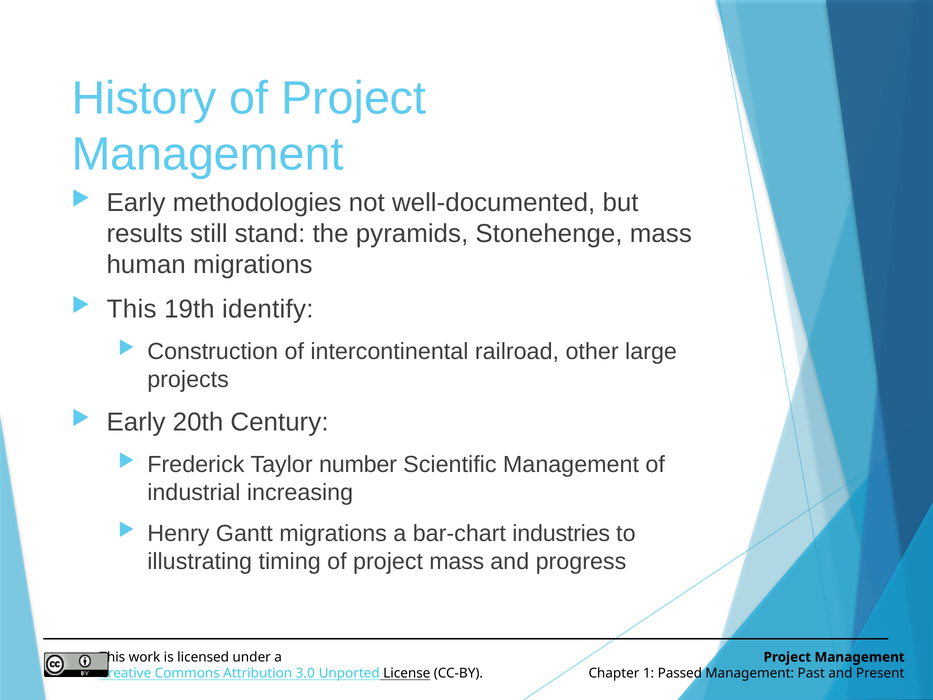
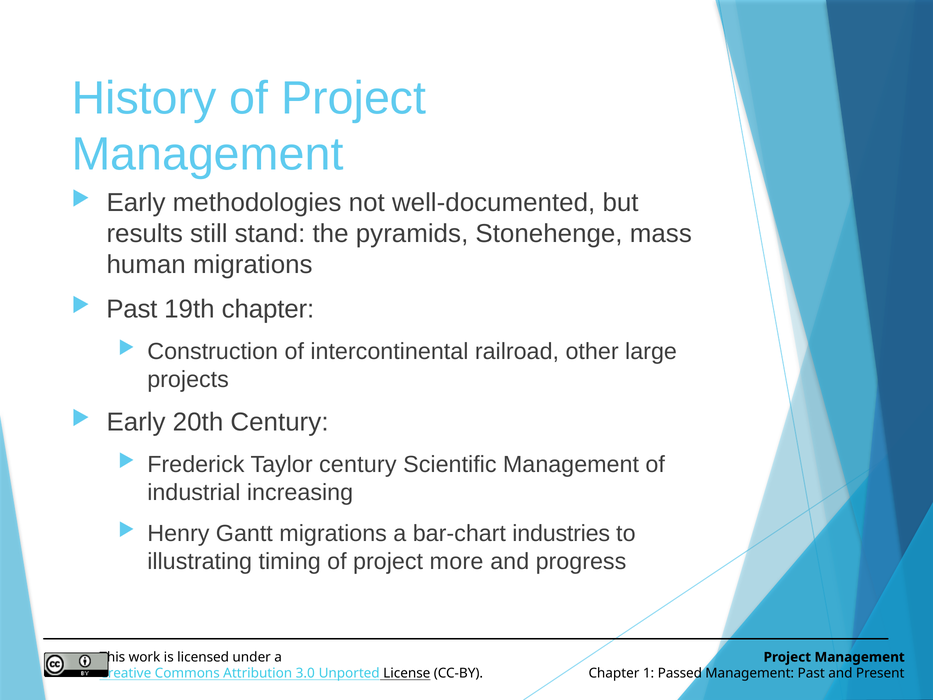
This at (132, 309): This -> Past
19th identify: identify -> chapter
Taylor number: number -> century
project mass: mass -> more
